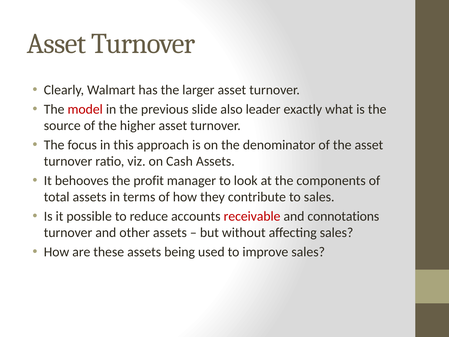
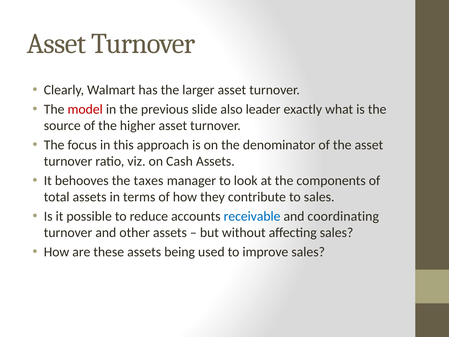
profit: profit -> taxes
receivable colour: red -> blue
connotations: connotations -> coordinating
